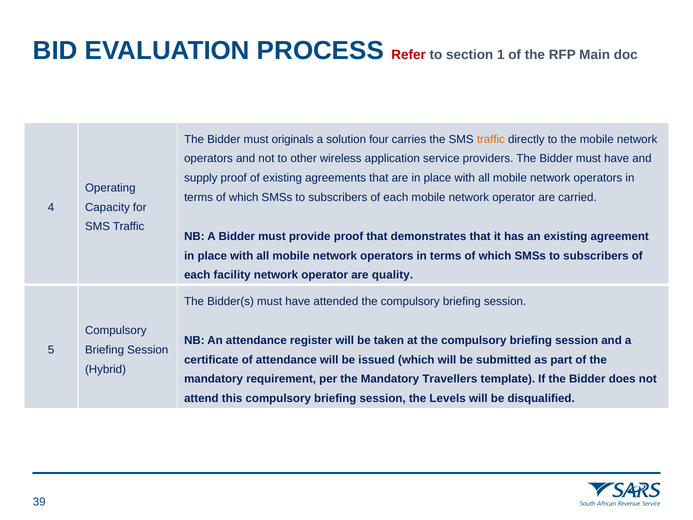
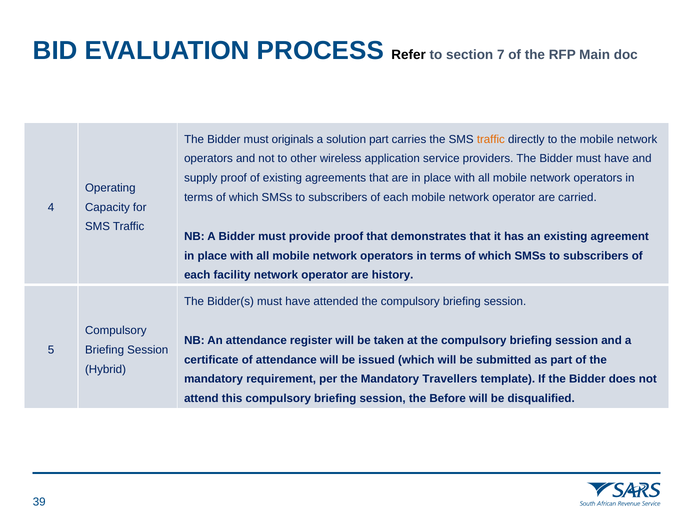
Refer colour: red -> black
1: 1 -> 7
solution four: four -> part
quality: quality -> history
Levels: Levels -> Before
